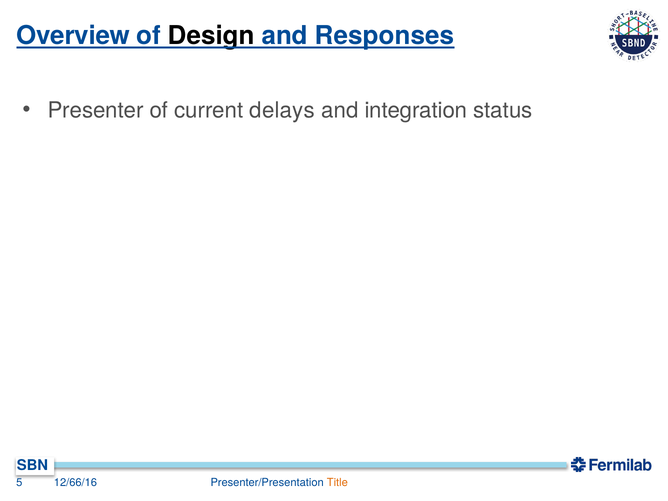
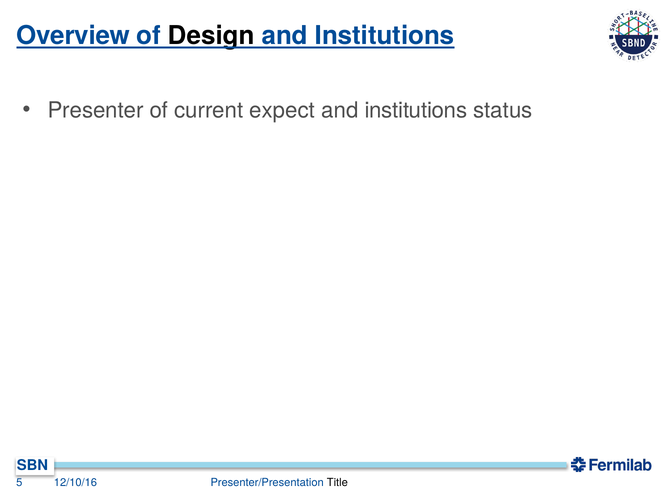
Responses at (385, 36): Responses -> Institutions
delays: delays -> expect
integration at (416, 110): integration -> institutions
12/66/16: 12/66/16 -> 12/10/16
Title colour: orange -> black
